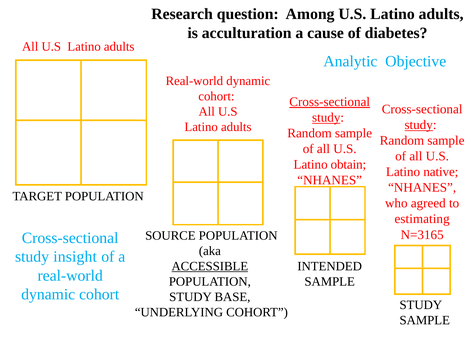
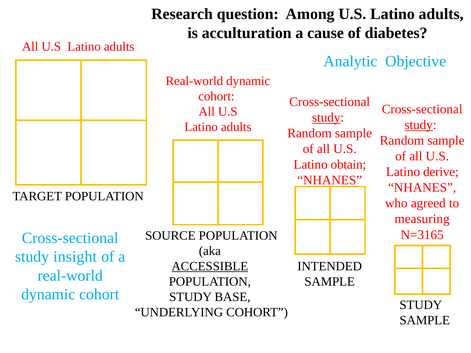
Cross-sectional at (330, 102) underline: present -> none
native: native -> derive
estimating: estimating -> measuring
